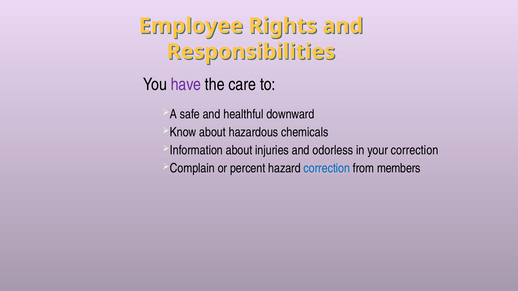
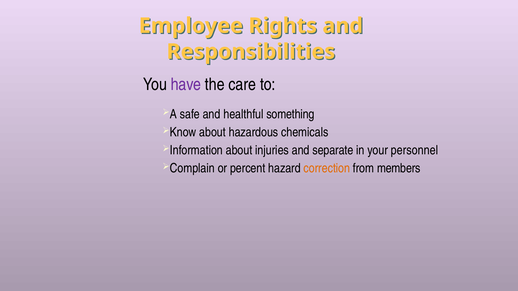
downward: downward -> something
odorless: odorless -> separate
your correction: correction -> personnel
correction at (327, 169) colour: blue -> orange
